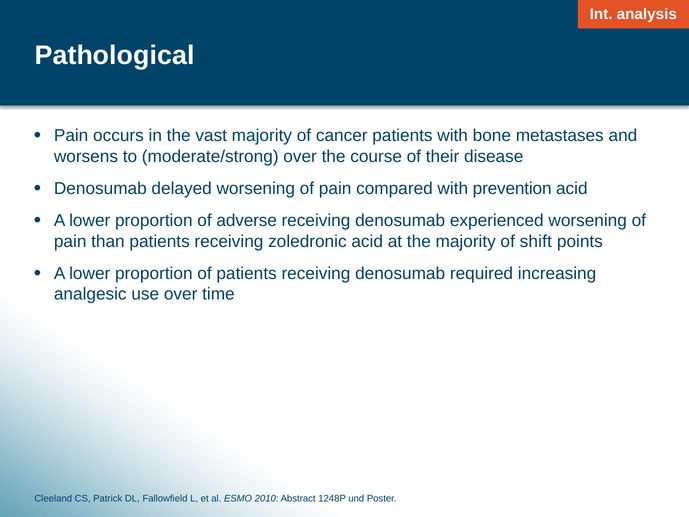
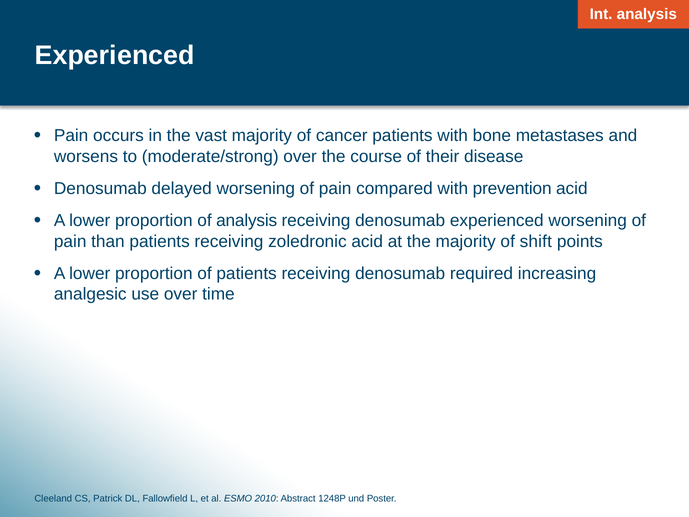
Pathological at (115, 55): Pathological -> Experienced
of adverse: adverse -> analysis
